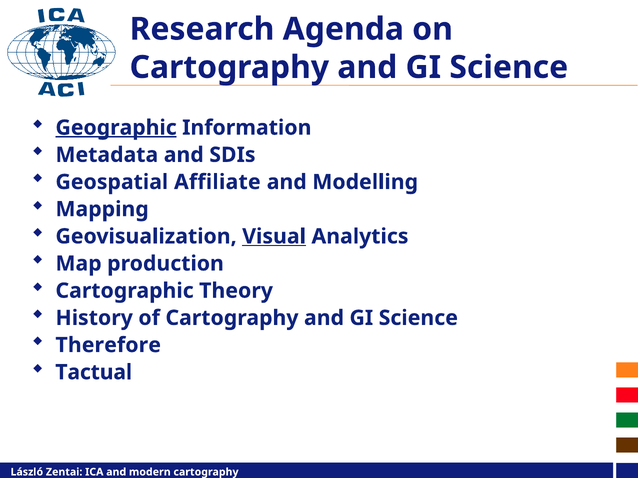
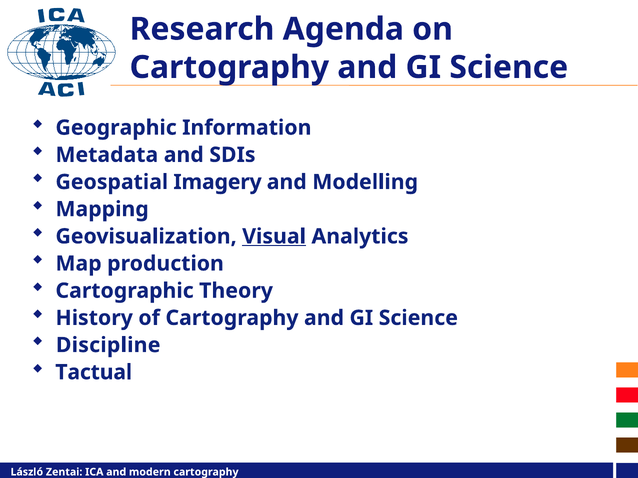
Geographic underline: present -> none
Affiliate: Affiliate -> Imagery
Therefore: Therefore -> Discipline
